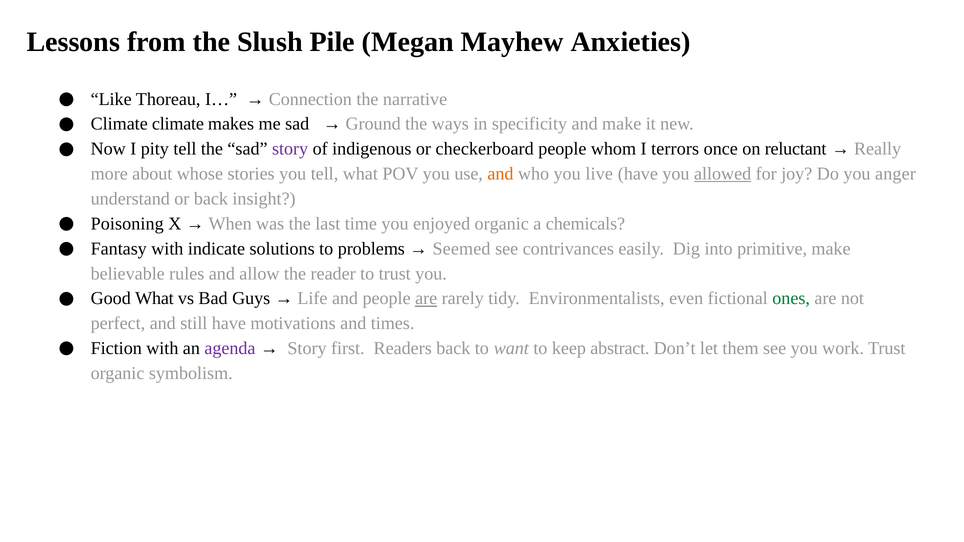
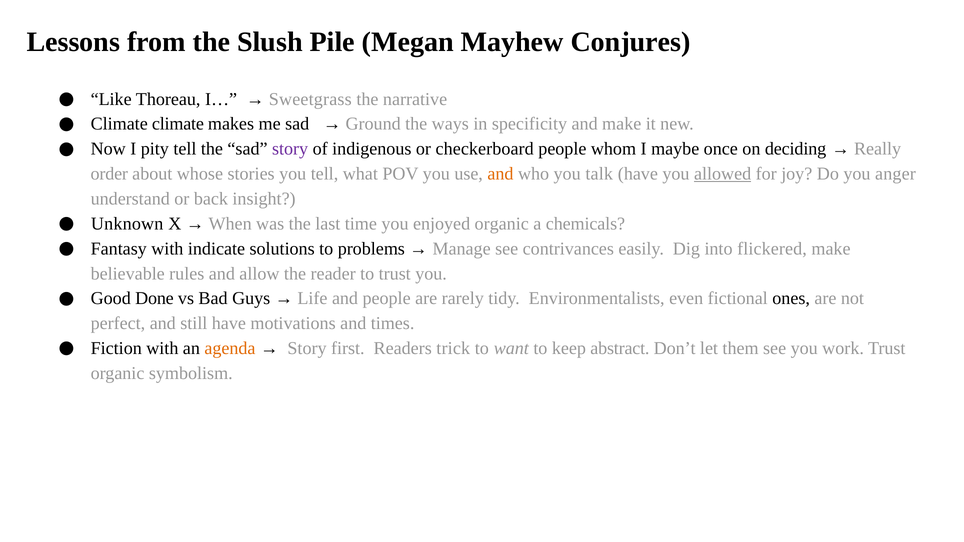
Anxieties: Anxieties -> Conjures
Connection: Connection -> Sweetgrass
terrors: terrors -> maybe
reluctant: reluctant -> deciding
more: more -> order
live: live -> talk
Poisoning: Poisoning -> Unknown
Seemed: Seemed -> Manage
primitive: primitive -> flickered
Good What: What -> Done
are at (426, 299) underline: present -> none
ones colour: green -> black
agenda colour: purple -> orange
Readers back: back -> trick
